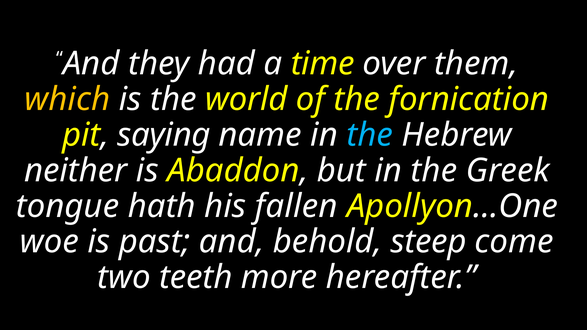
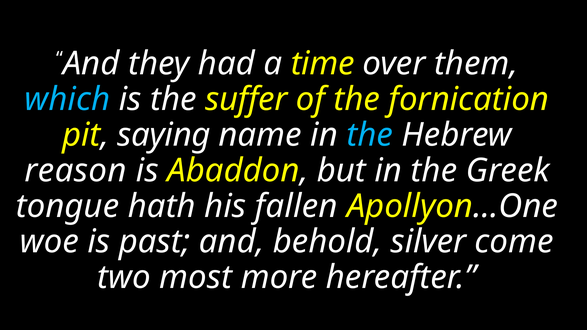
which colour: yellow -> light blue
world: world -> suffer
neither: neither -> reason
steep: steep -> silver
teeth: teeth -> most
